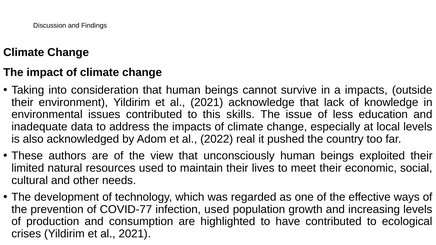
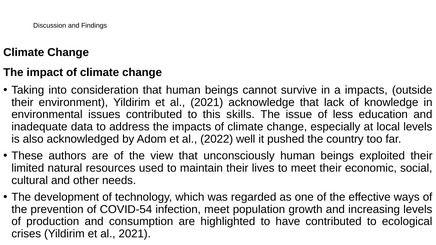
real: real -> well
COVID-77: COVID-77 -> COVID-54
infection used: used -> meet
